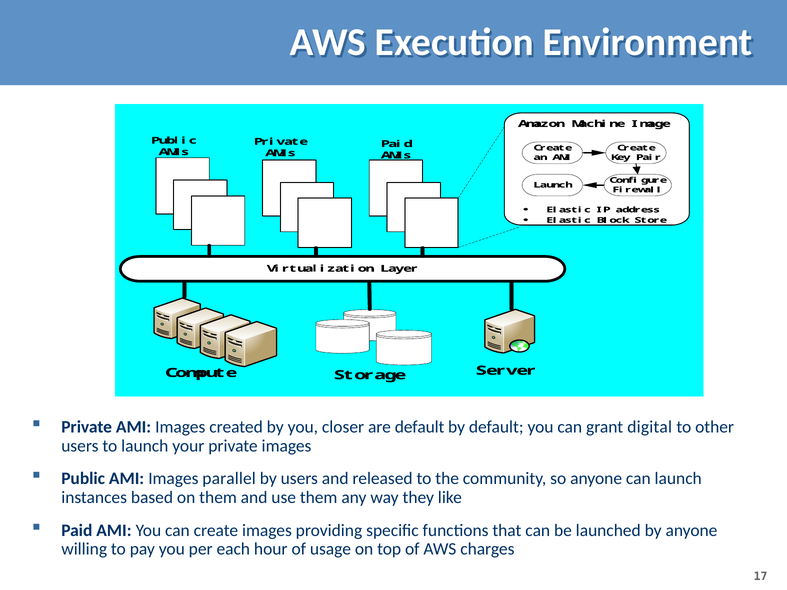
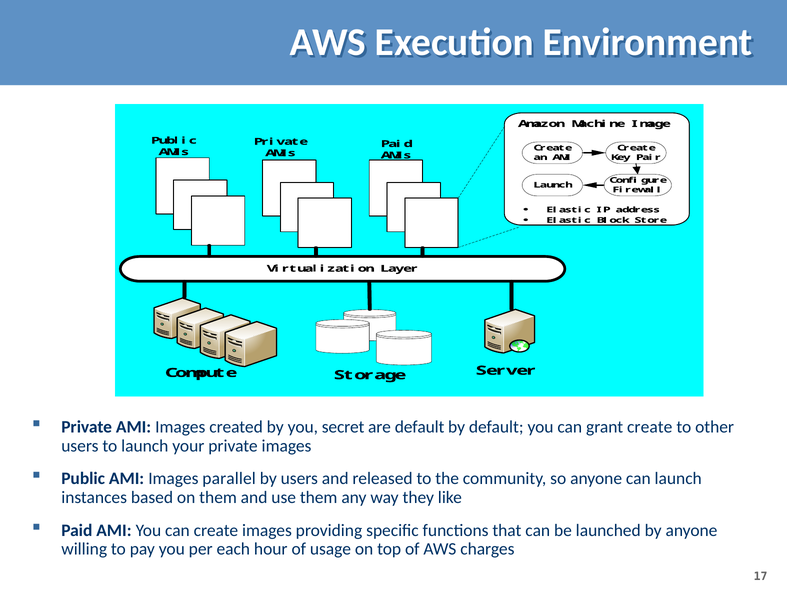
closer: closer -> secret
grant digital: digital -> create
